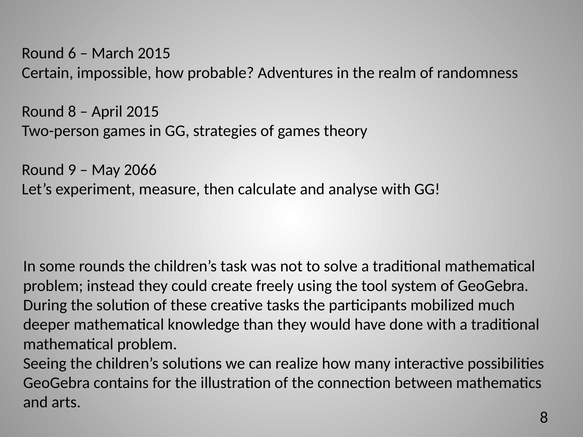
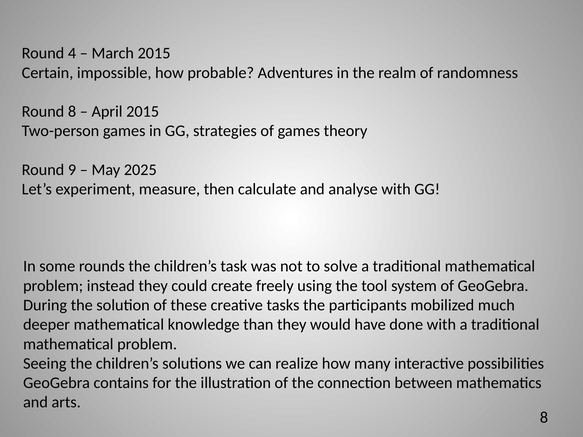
6: 6 -> 4
2066: 2066 -> 2025
